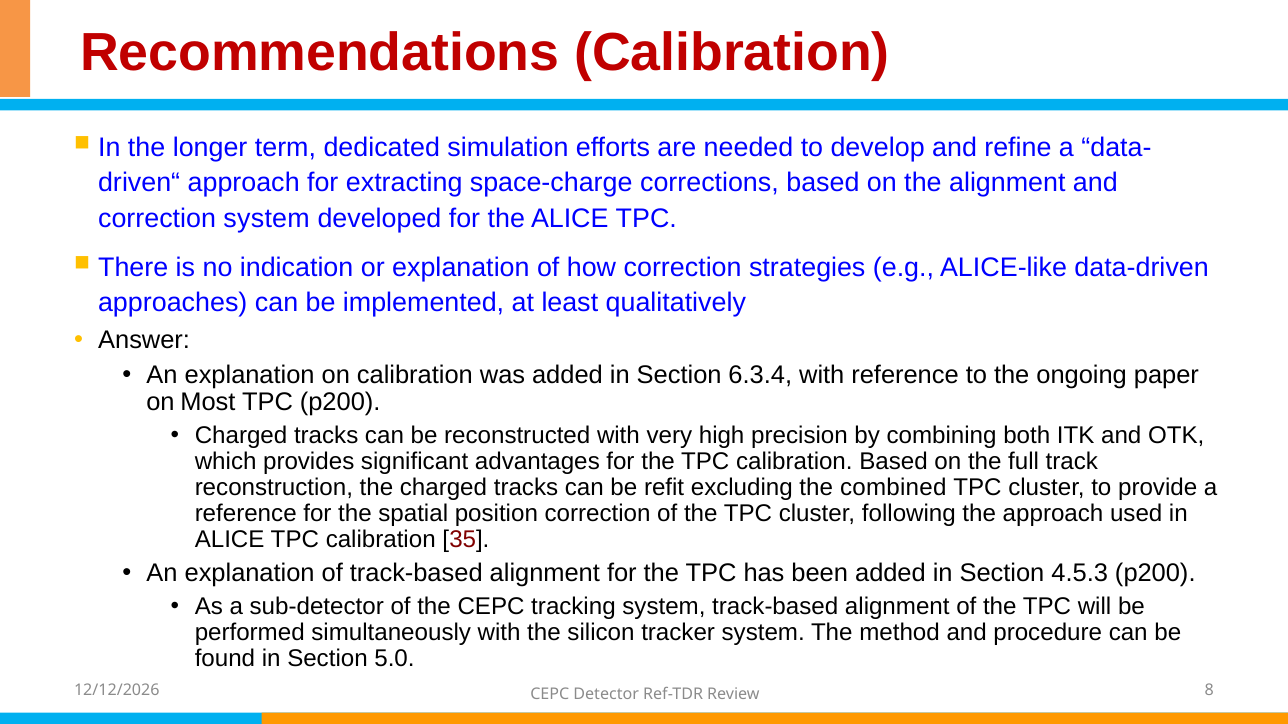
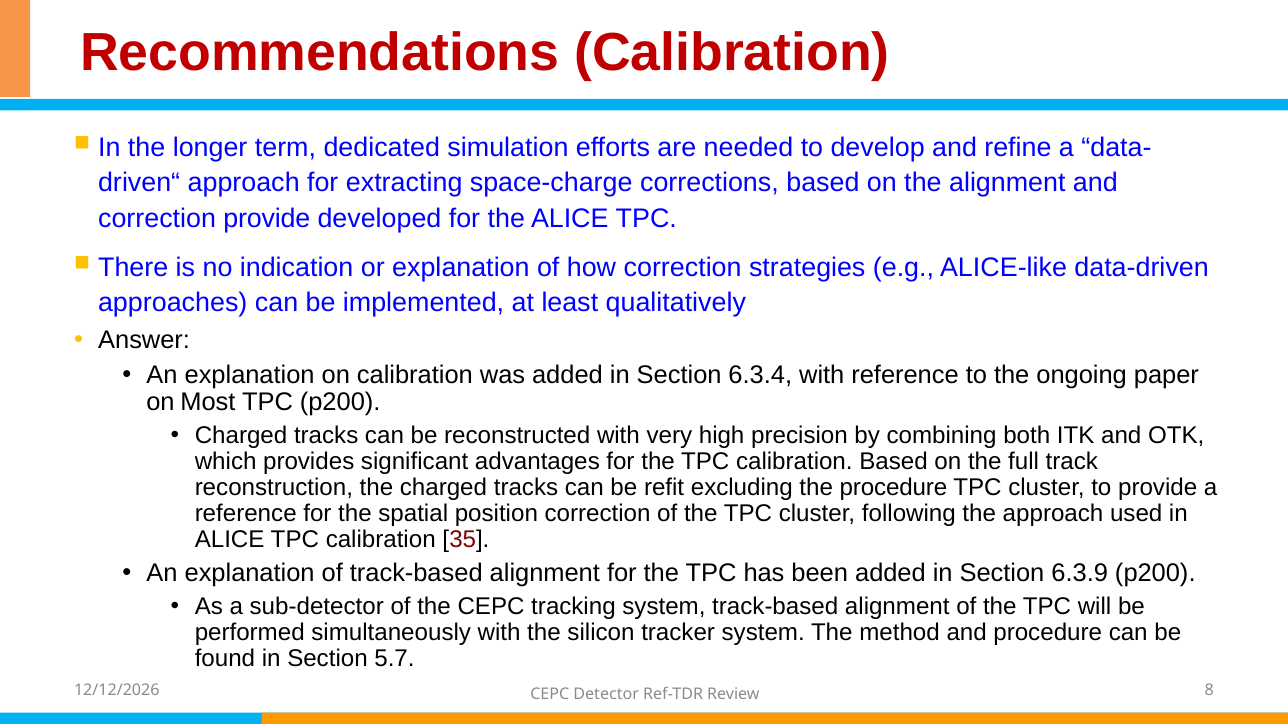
correction system: system -> provide
the combined: combined -> procedure
4.5.3: 4.5.3 -> 6.3.9
5.0: 5.0 -> 5.7
